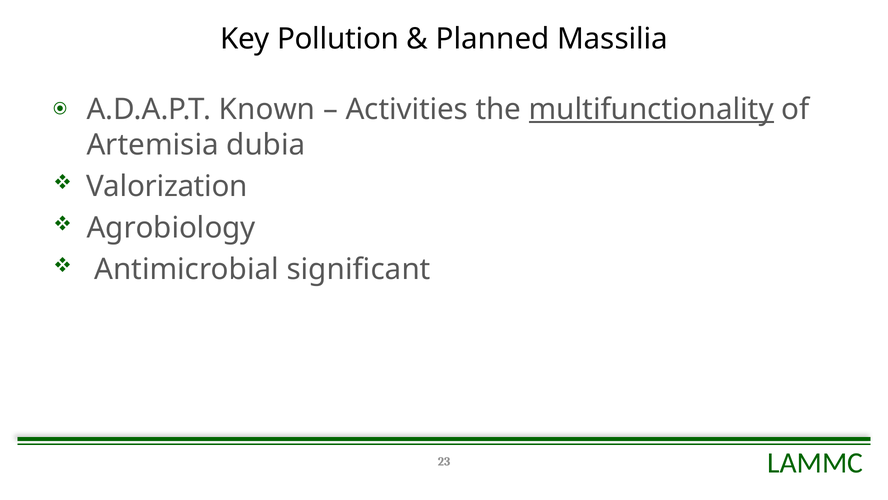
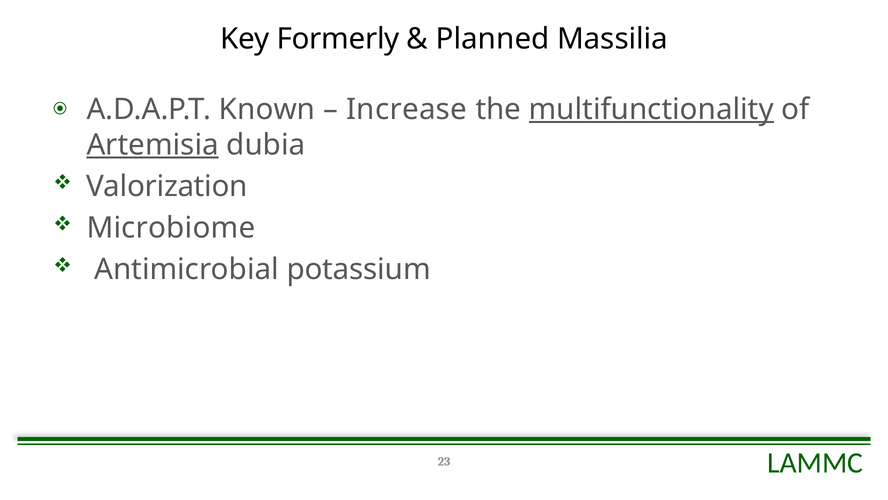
Pollution: Pollution -> Formerly
Activities: Activities -> Increase
Artemisia underline: none -> present
Agrobiology: Agrobiology -> Microbiome
significant: significant -> potassium
